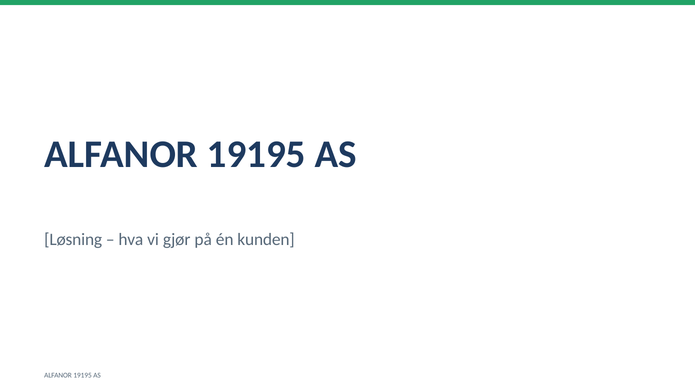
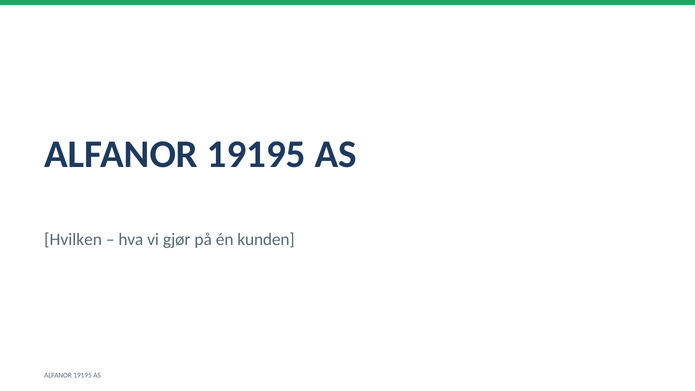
Løsning: Løsning -> Hvilken
